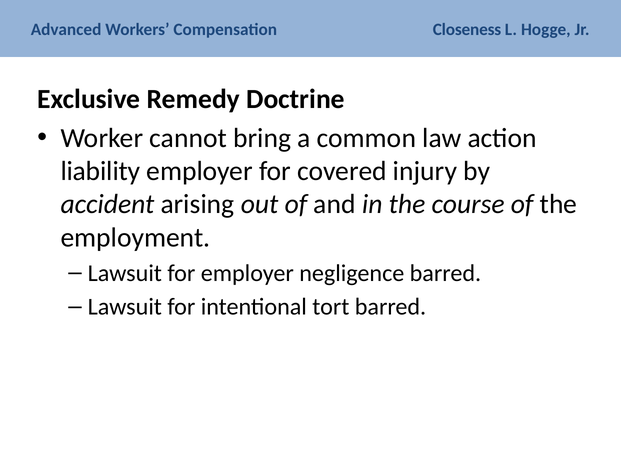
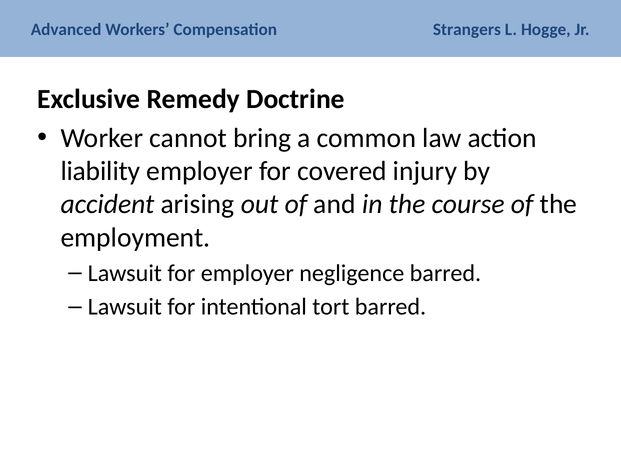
Closeness: Closeness -> Strangers
